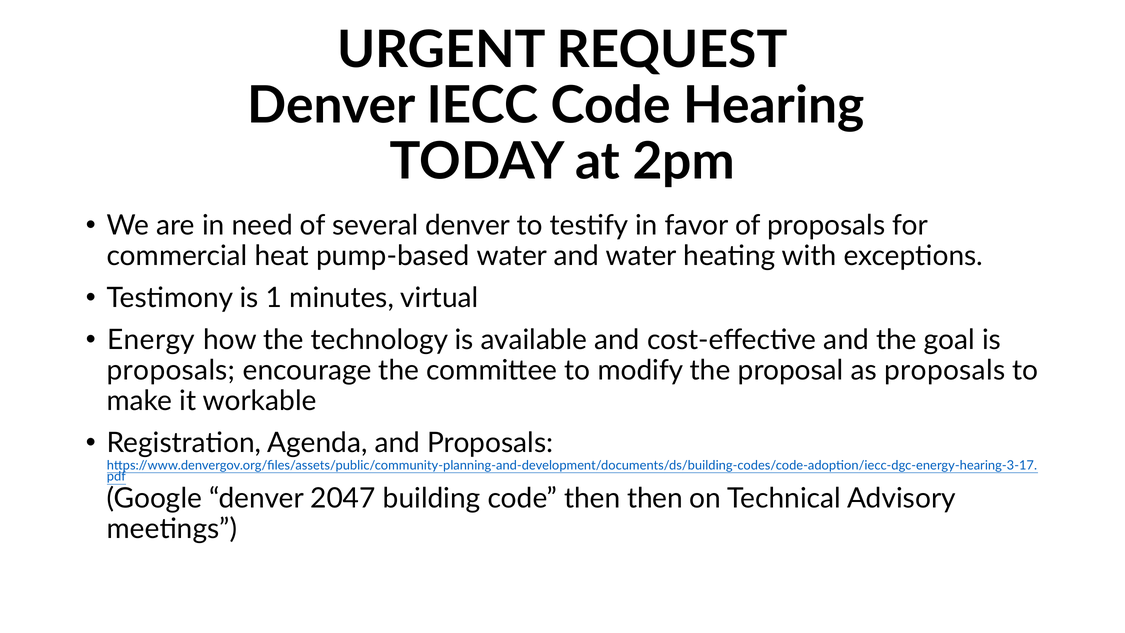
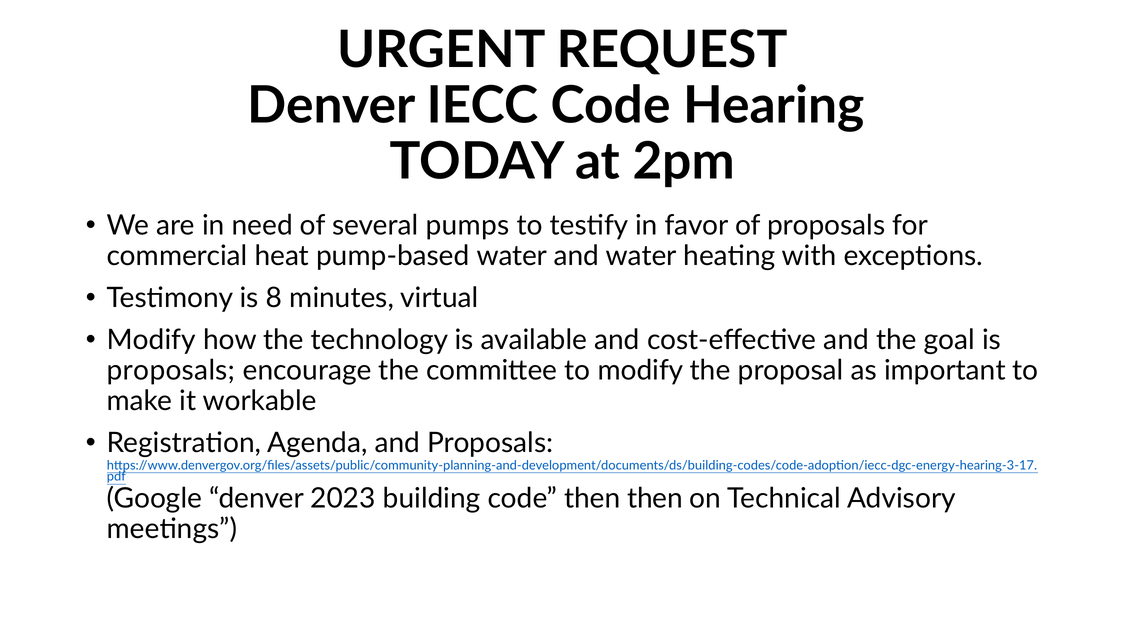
several denver: denver -> pumps
1: 1 -> 8
Energy at (151, 340): Energy -> Modify
as proposals: proposals -> important
2047: 2047 -> 2023
